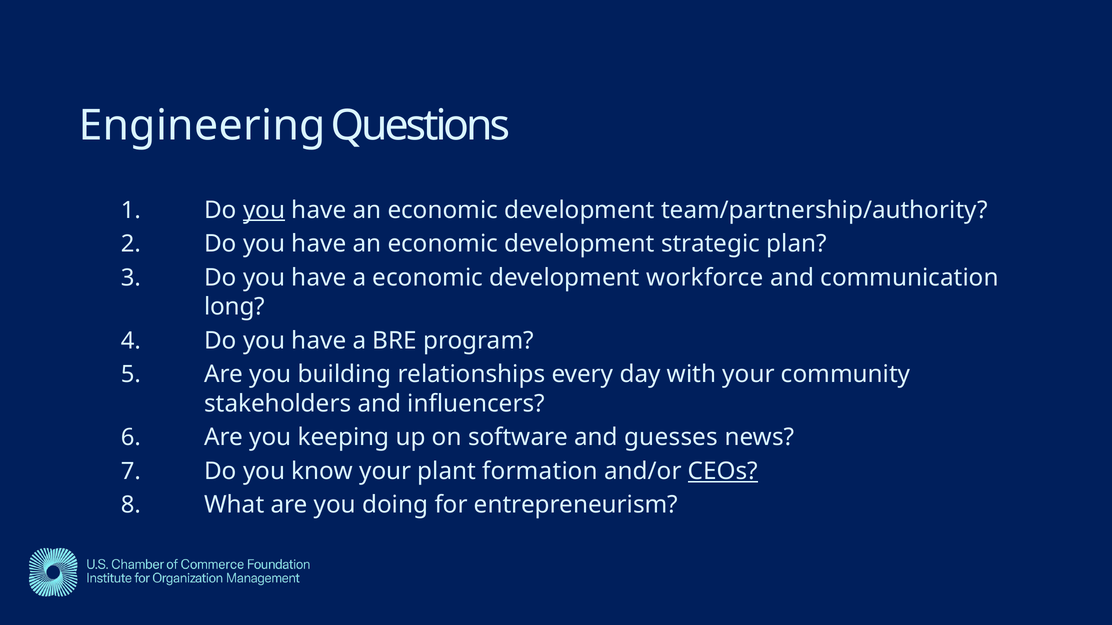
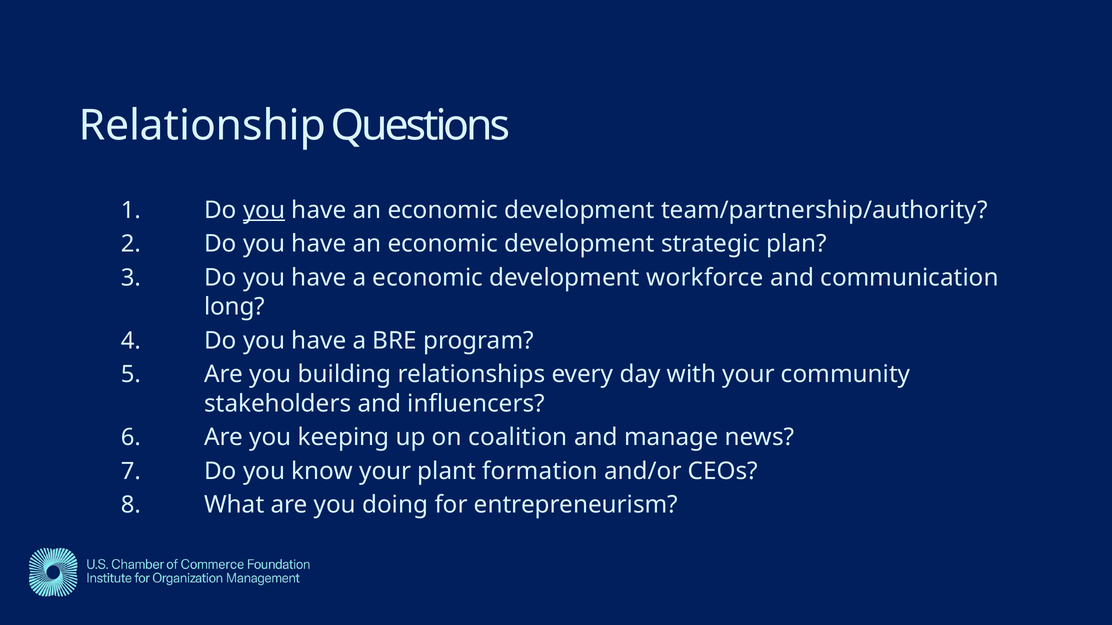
Engineering: Engineering -> Relationship
software: software -> coalition
guesses: guesses -> manage
CEOs underline: present -> none
